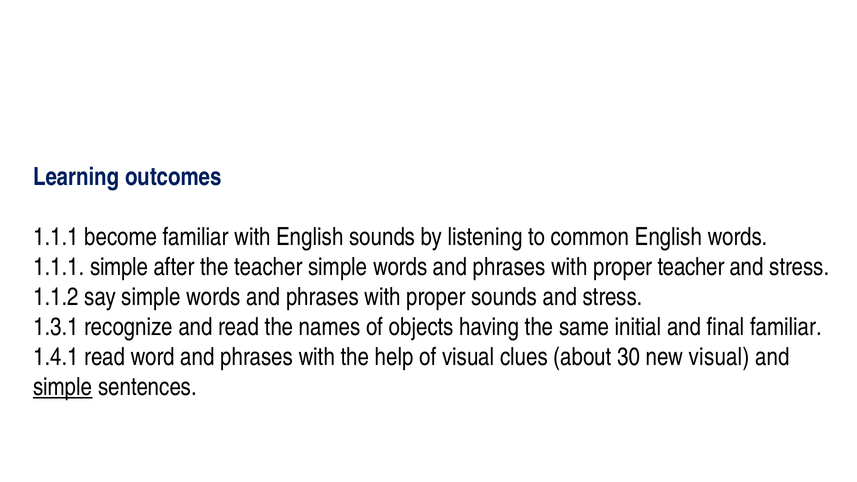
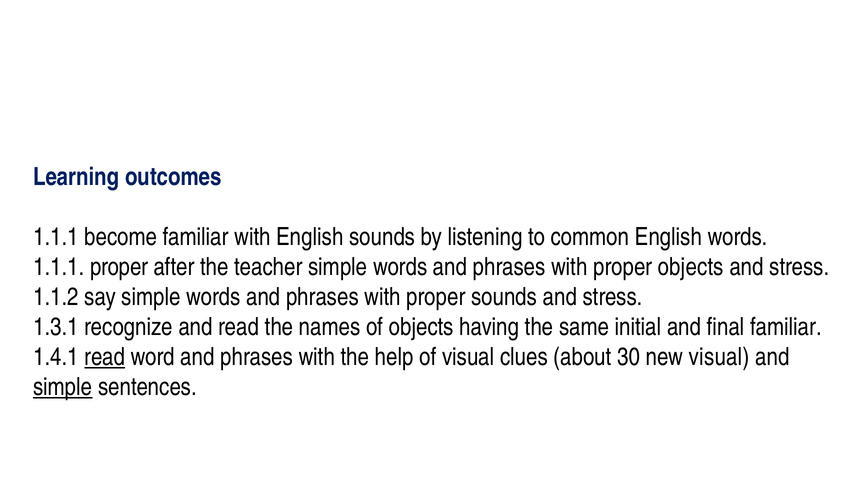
1.1.1 simple: simple -> proper
proper teacher: teacher -> objects
read at (105, 357) underline: none -> present
